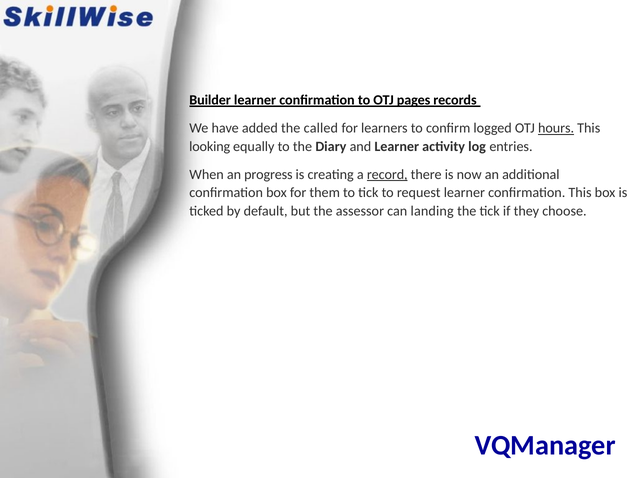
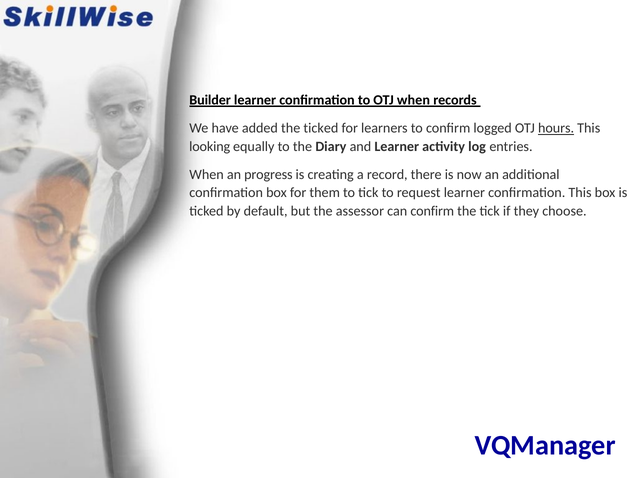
OTJ pages: pages -> when
the called: called -> ticked
record underline: present -> none
can landing: landing -> confirm
